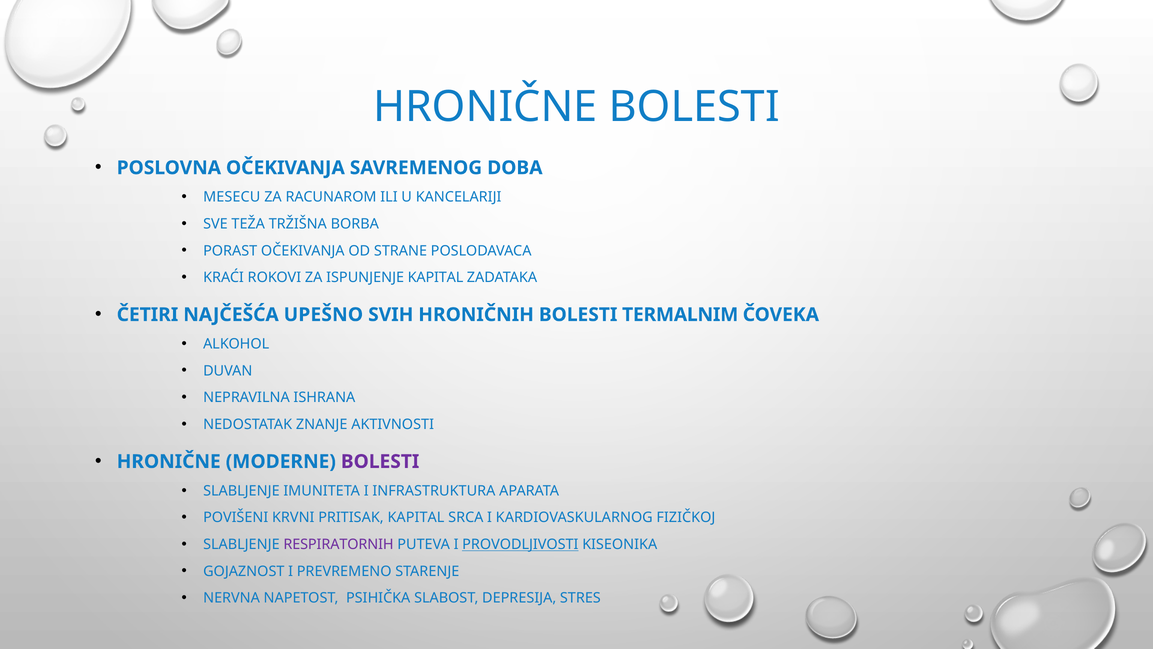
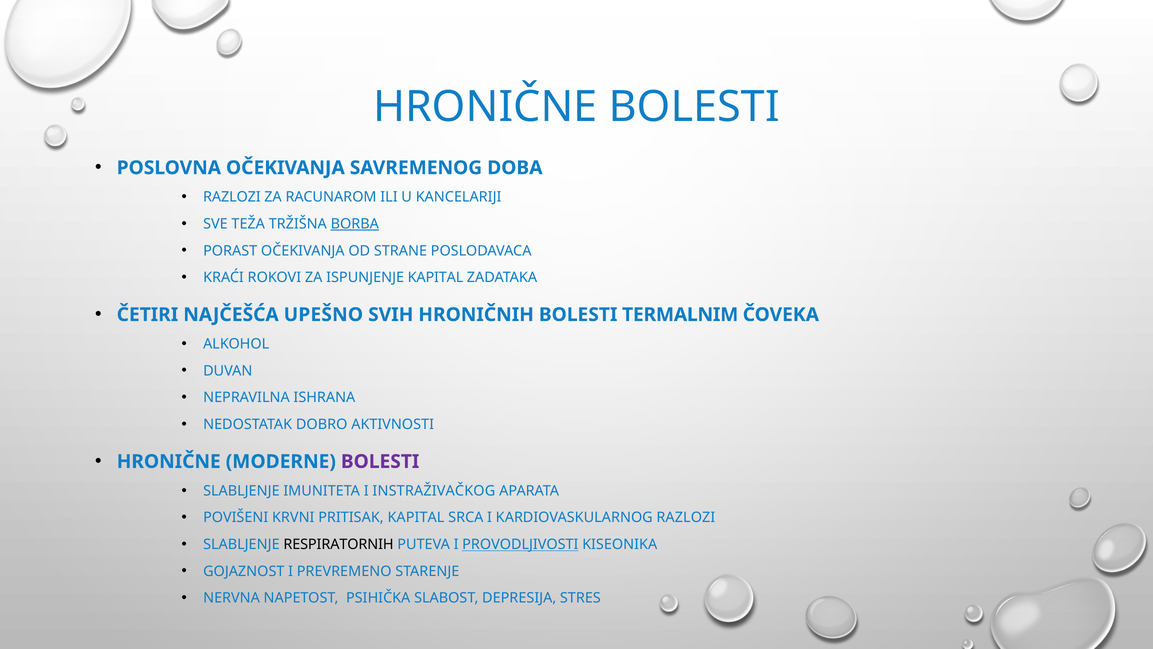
MESECU at (232, 197): MESECU -> RAZLOZI
BORBA underline: none -> present
ZNANJE: ZNANJE -> DOBRO
INFRASTRUKTURA: INFRASTRUKTURA -> INSTRAŽIVAČKOG
KARDIOVASKULARNOG FIZIČKOJ: FIZIČKOJ -> RAZLOZI
RESPIRATORNIH colour: purple -> black
